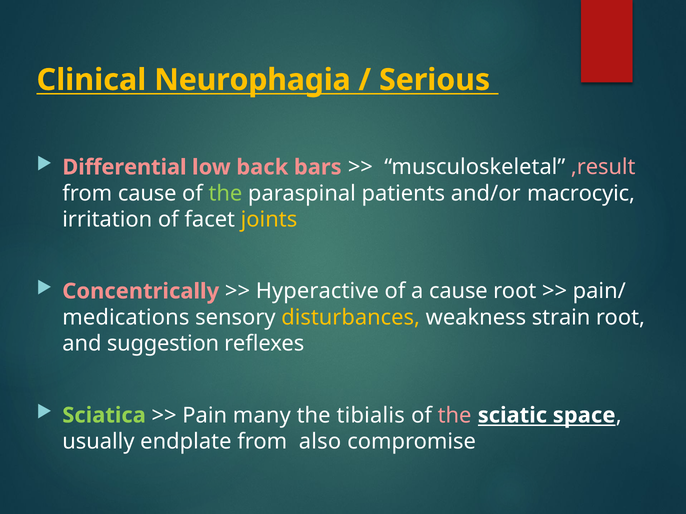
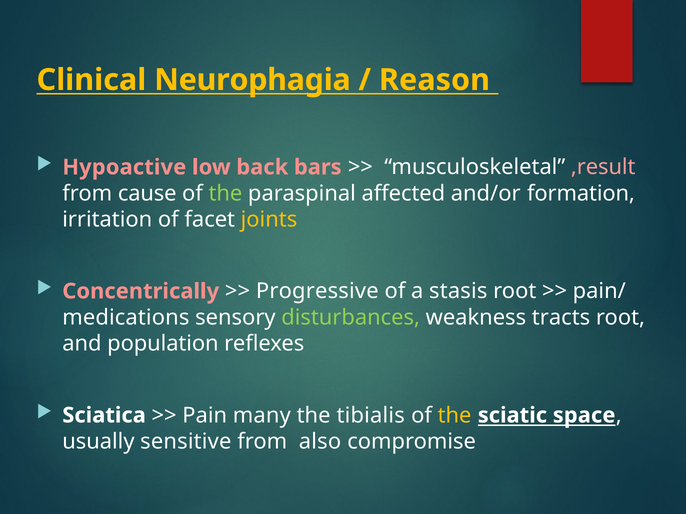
Serious: Serious -> Reason
Differential: Differential -> Hypoactive
patients: patients -> affected
macrocyic: macrocyic -> formation
Hyperactive: Hyperactive -> Progressive
a cause: cause -> stasis
disturbances colour: yellow -> light green
strain: strain -> tracts
suggestion: suggestion -> population
Sciatica colour: light green -> white
the at (455, 416) colour: pink -> yellow
endplate: endplate -> sensitive
